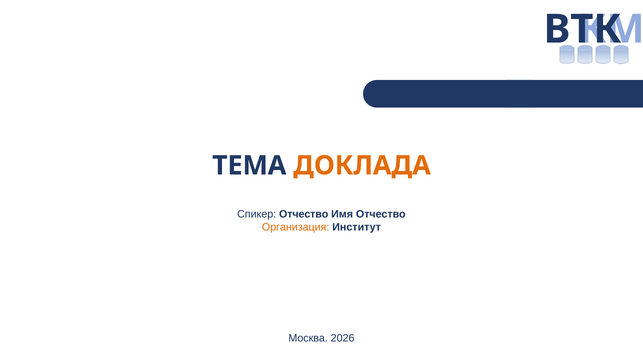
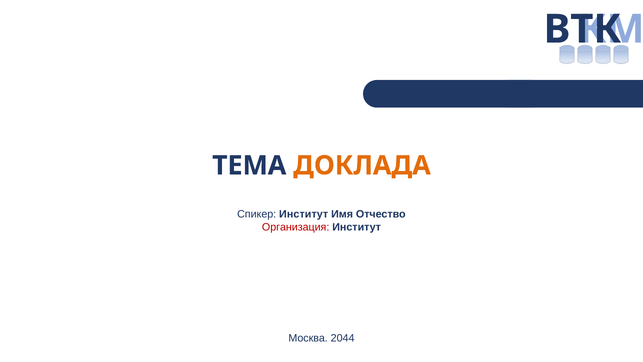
Спикер Отчество: Отчество -> Институт
Организация colour: orange -> red
2026: 2026 -> 2044
